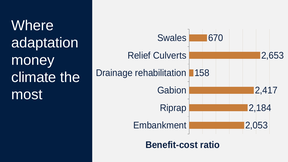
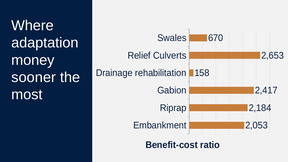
climate: climate -> sooner
